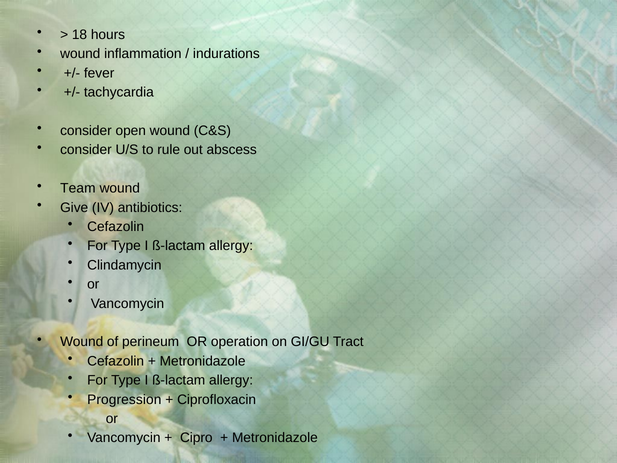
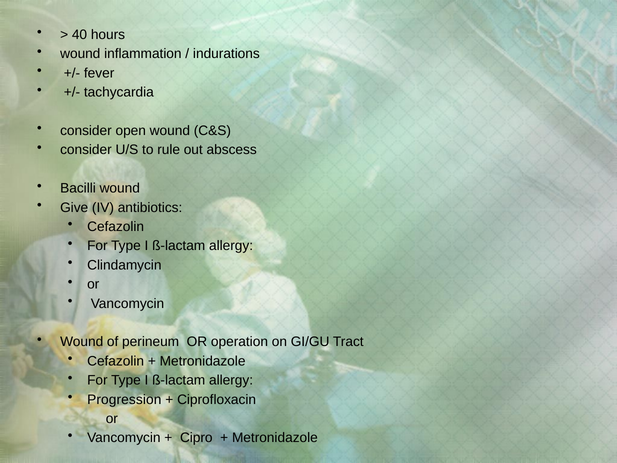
18: 18 -> 40
Team: Team -> Bacilli
